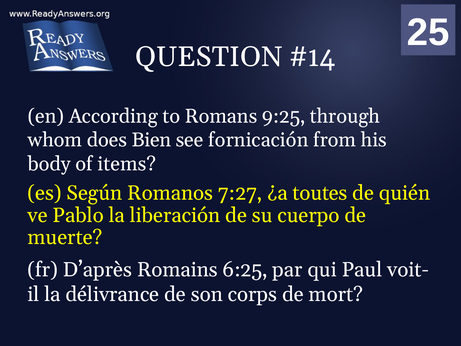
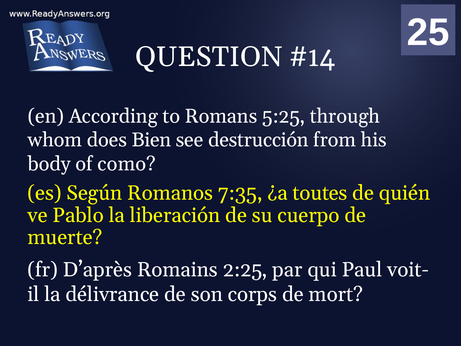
9:25: 9:25 -> 5:25
fornicación: fornicación -> destrucción
items: items -> como
7:27: 7:27 -> 7:35
6:25: 6:25 -> 2:25
